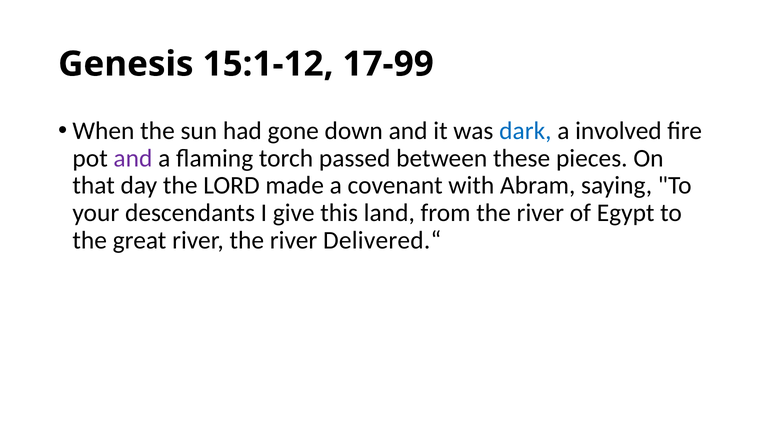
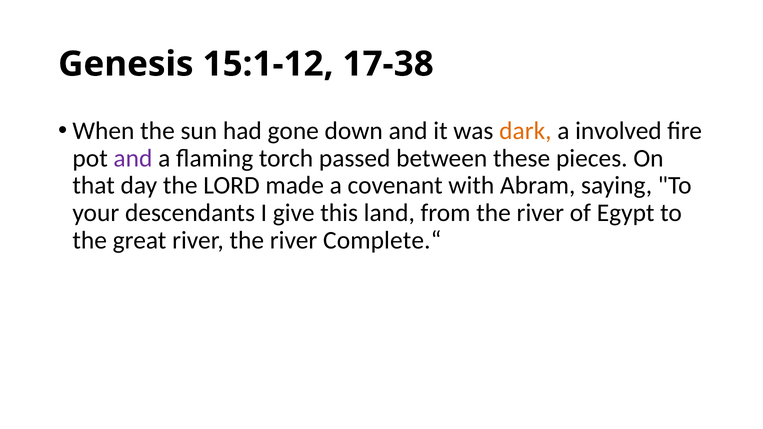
17-99: 17-99 -> 17-38
dark colour: blue -> orange
Delivered.“: Delivered.“ -> Complete.“
